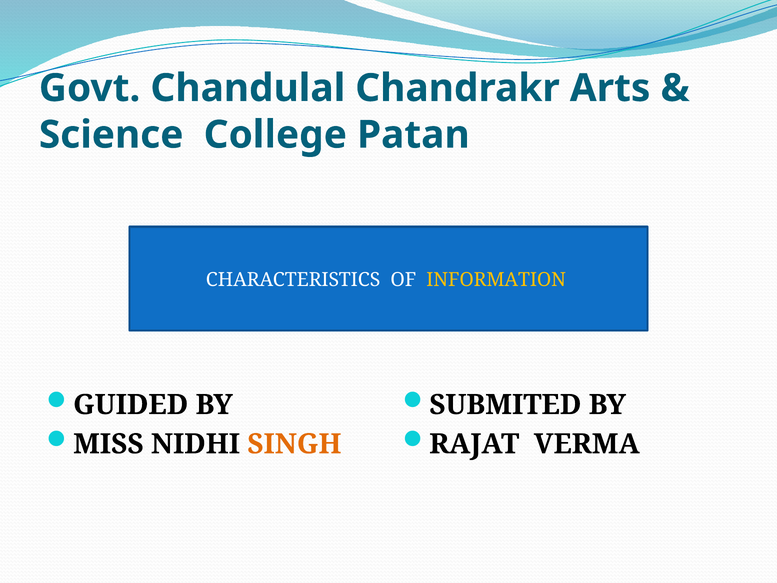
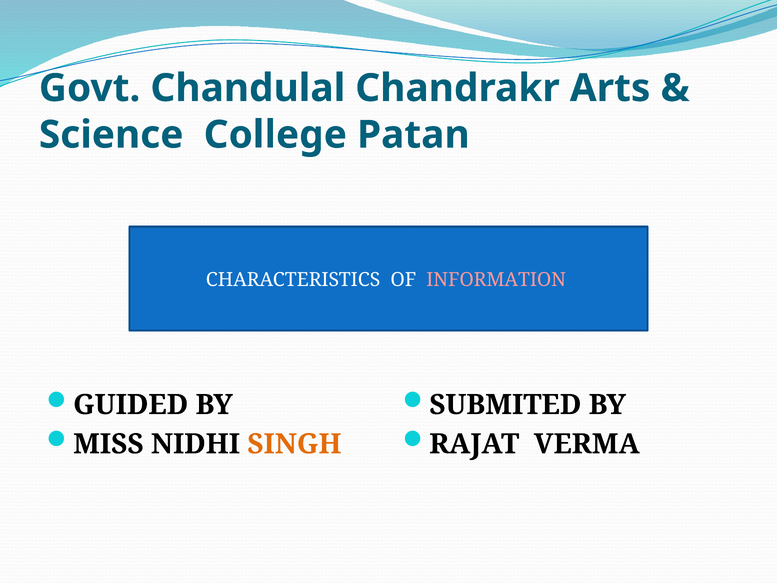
INFORMATION colour: yellow -> pink
